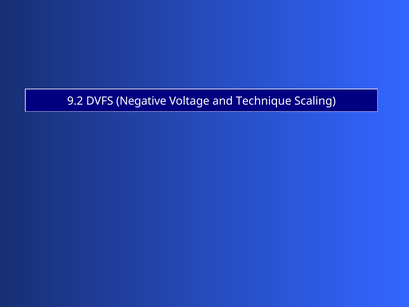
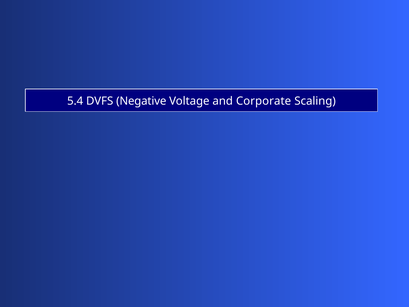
9.2: 9.2 -> 5.4
Technique: Technique -> Corporate
